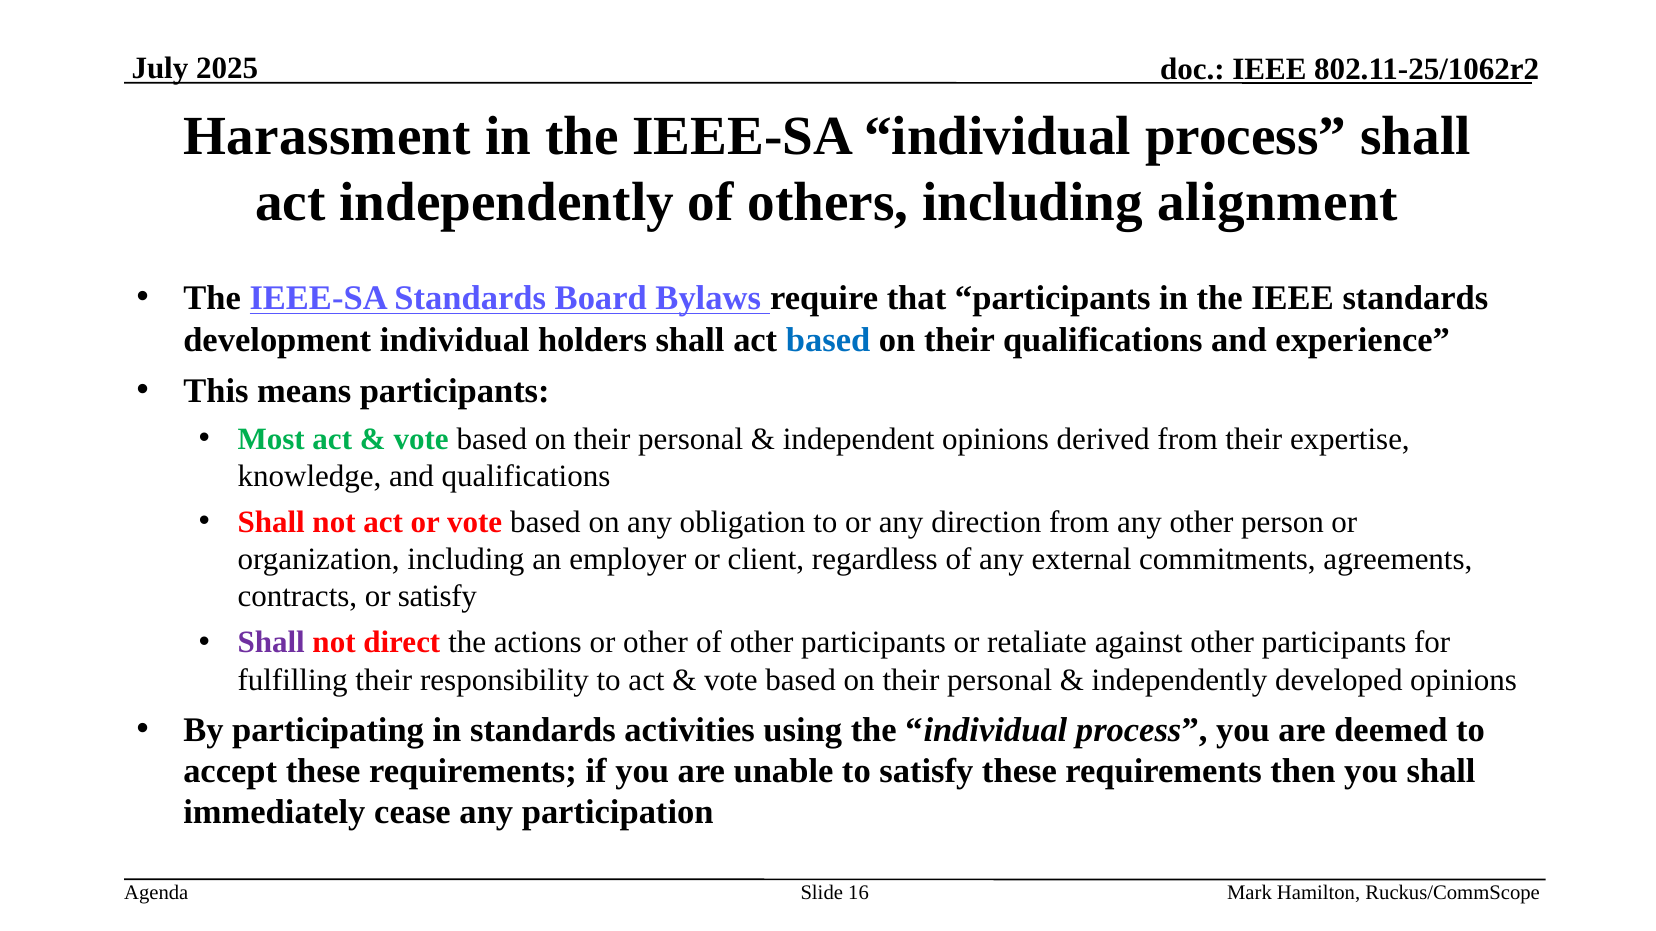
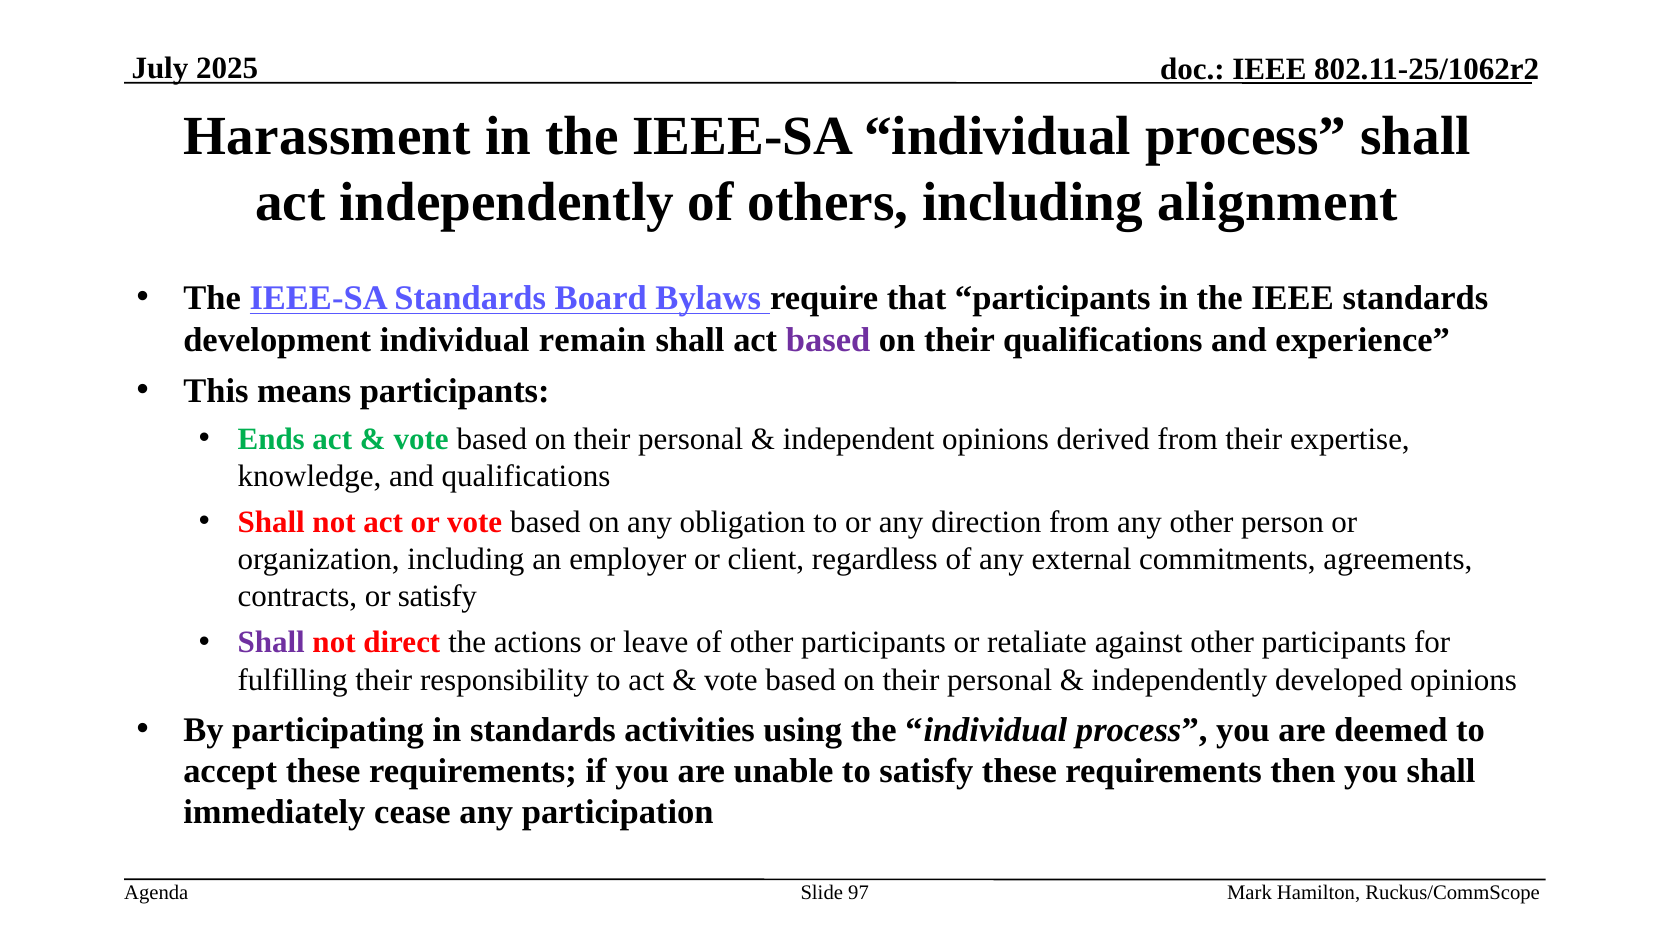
holders: holders -> remain
based at (828, 340) colour: blue -> purple
Most: Most -> Ends
or other: other -> leave
16: 16 -> 97
